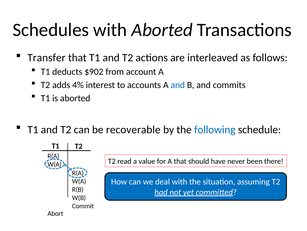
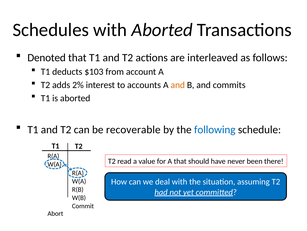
Transfer: Transfer -> Denoted
$902: $902 -> $103
4%: 4% -> 2%
and at (178, 85) colour: blue -> orange
